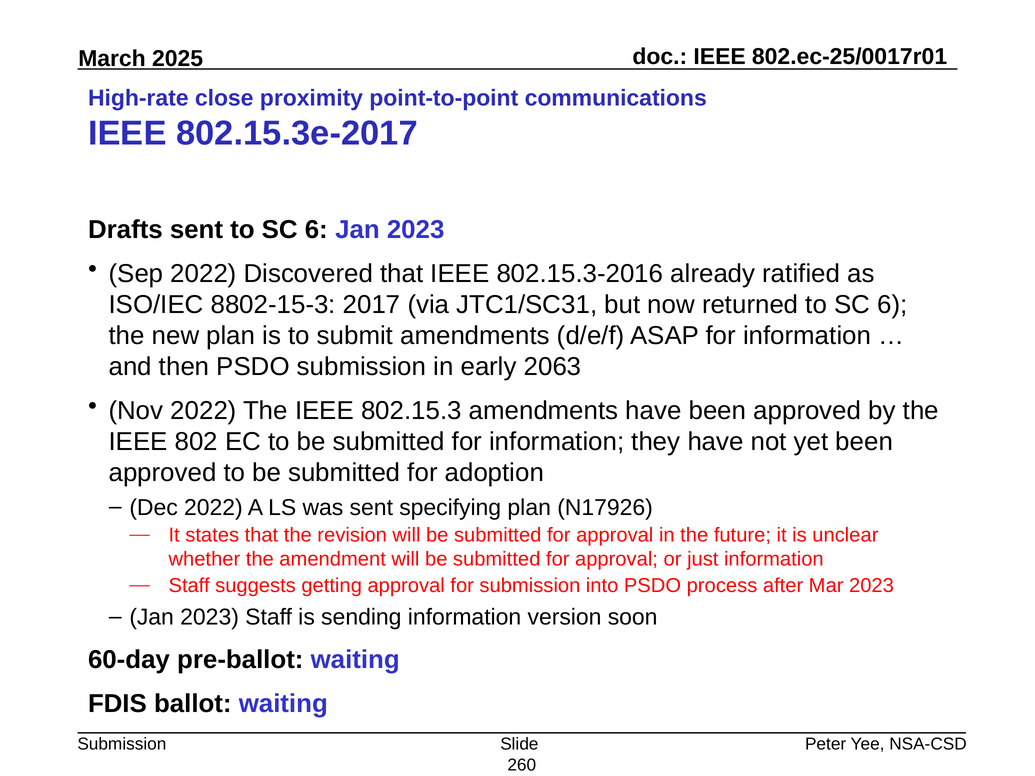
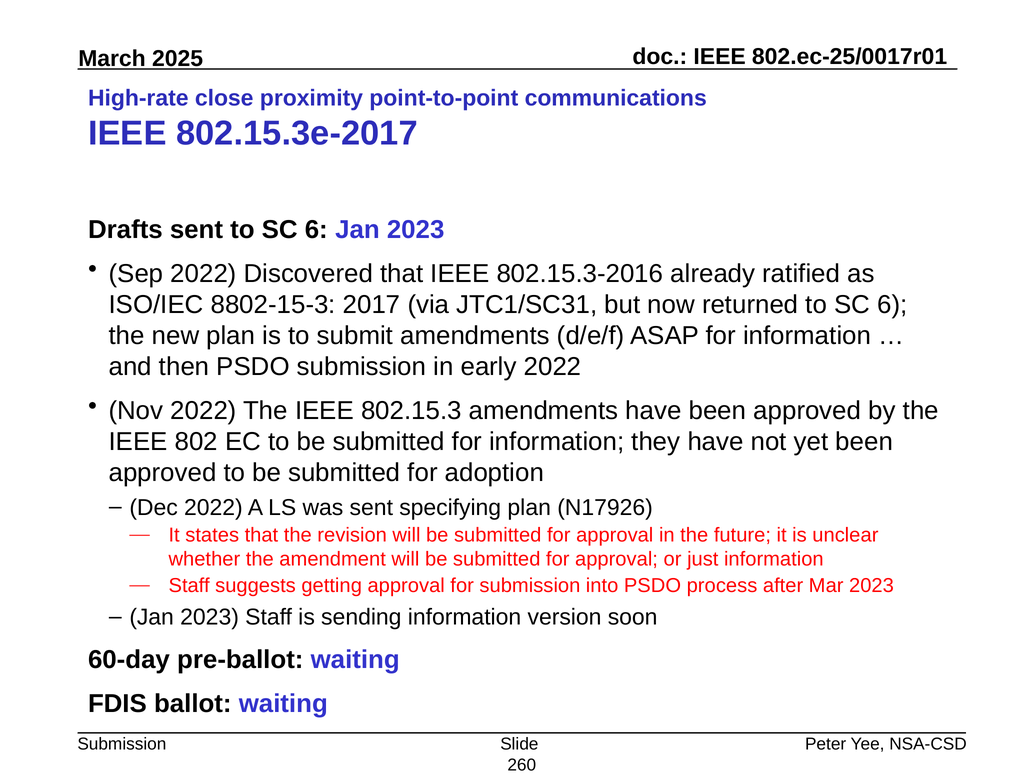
early 2063: 2063 -> 2022
